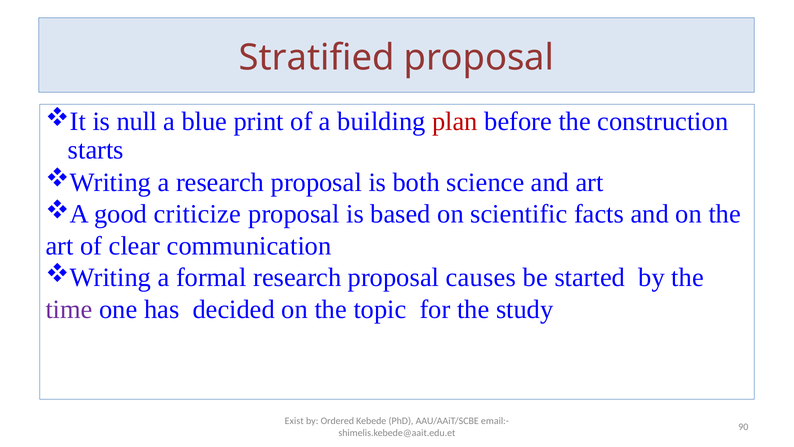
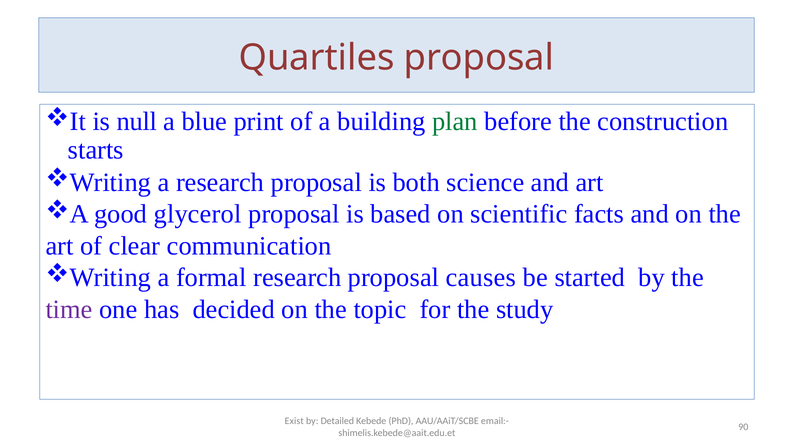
Stratified: Stratified -> Quartiles
plan colour: red -> green
criticize: criticize -> glycerol
Ordered: Ordered -> Detailed
